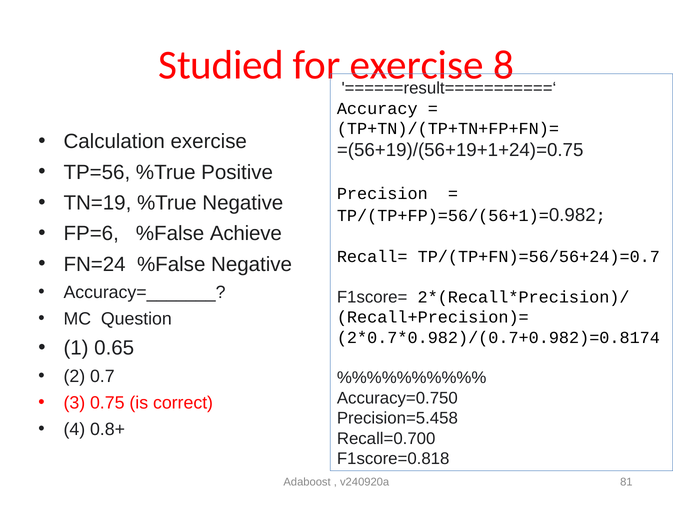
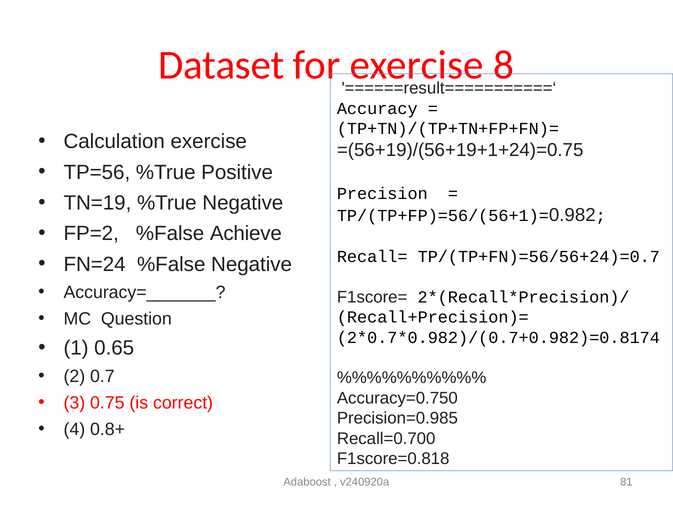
Studied: Studied -> Dataset
FP=6: FP=6 -> FP=2
Precision=5.458: Precision=5.458 -> Precision=0.985
